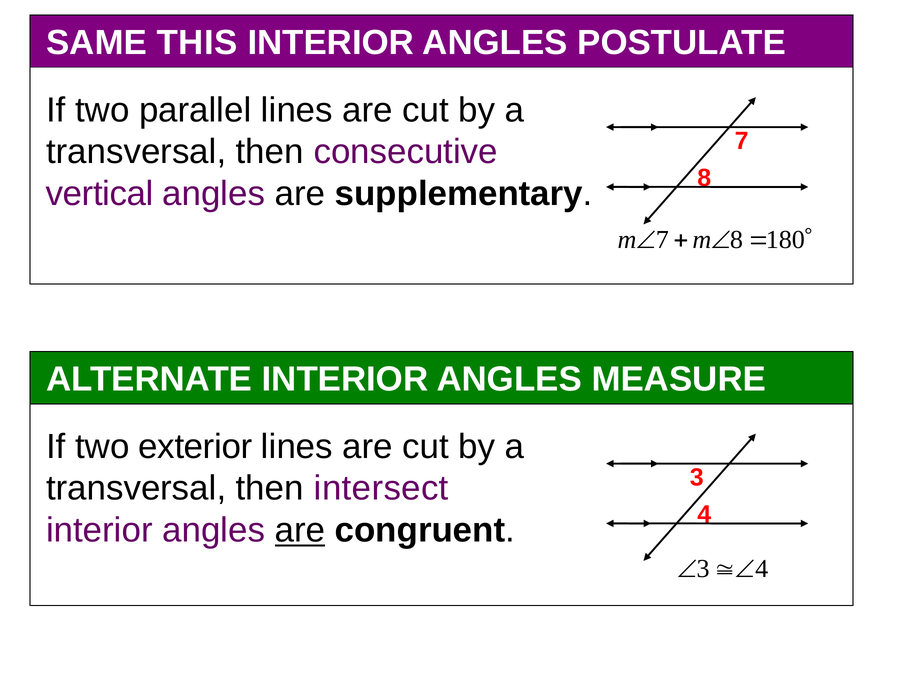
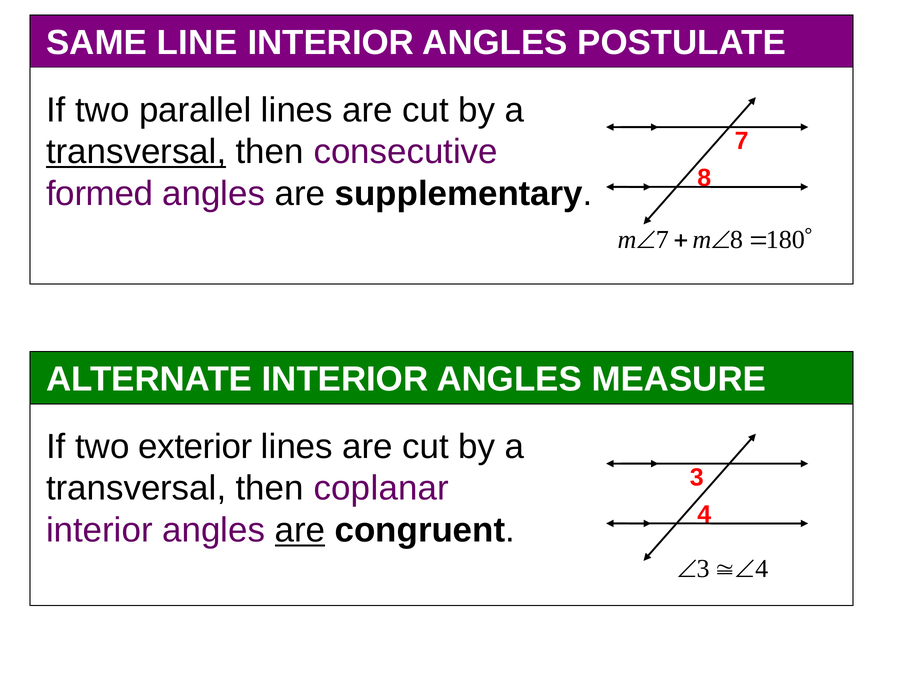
THIS: THIS -> LINE
transversal at (136, 152) underline: none -> present
vertical: vertical -> formed
intersect: intersect -> coplanar
